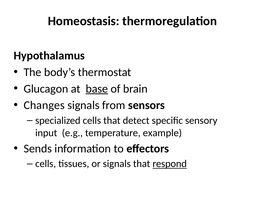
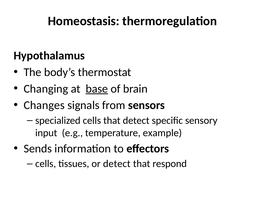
Glucagon: Glucagon -> Changing
or signals: signals -> detect
respond underline: present -> none
